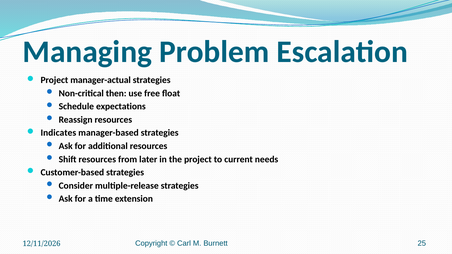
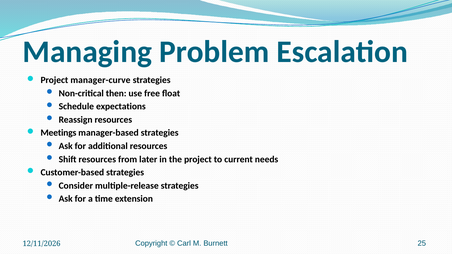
manager-actual: manager-actual -> manager-curve
Indicates: Indicates -> Meetings
